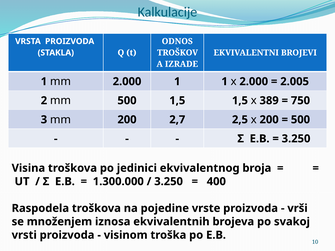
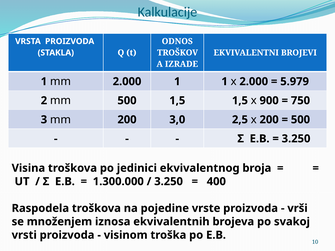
2.005: 2.005 -> 5.979
389: 389 -> 900
2,7: 2,7 -> 3,0
